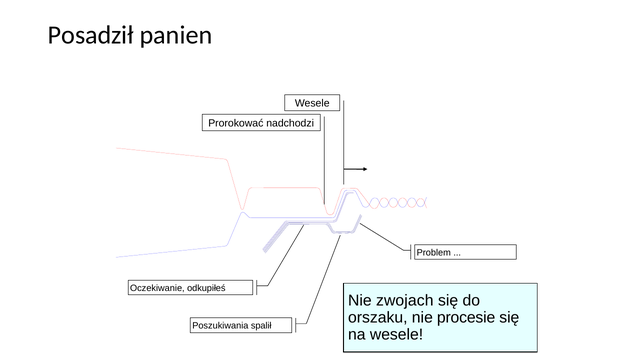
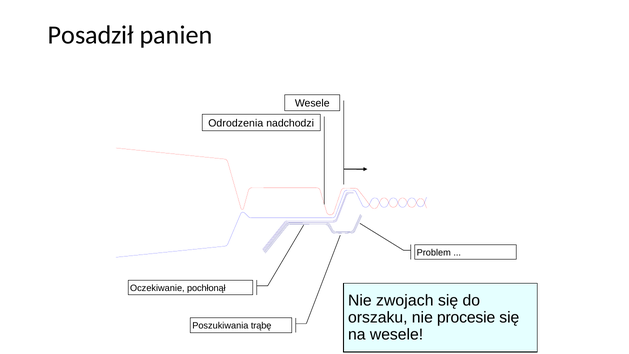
Prorokować: Prorokować -> Odrodzenia
odkupiłeś: odkupiłeś -> pochłonął
spalił: spalił -> trąbę
